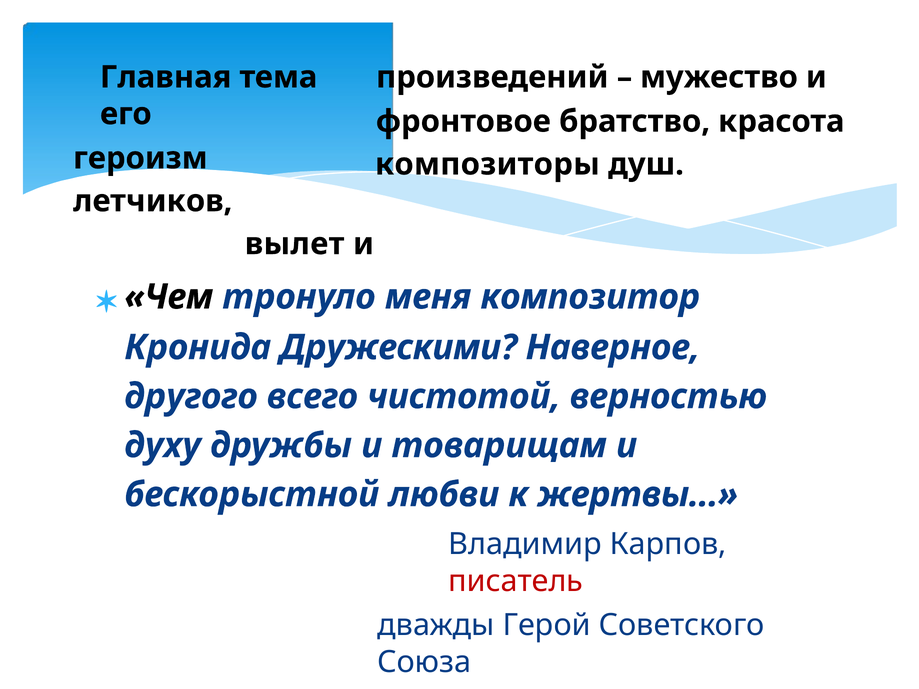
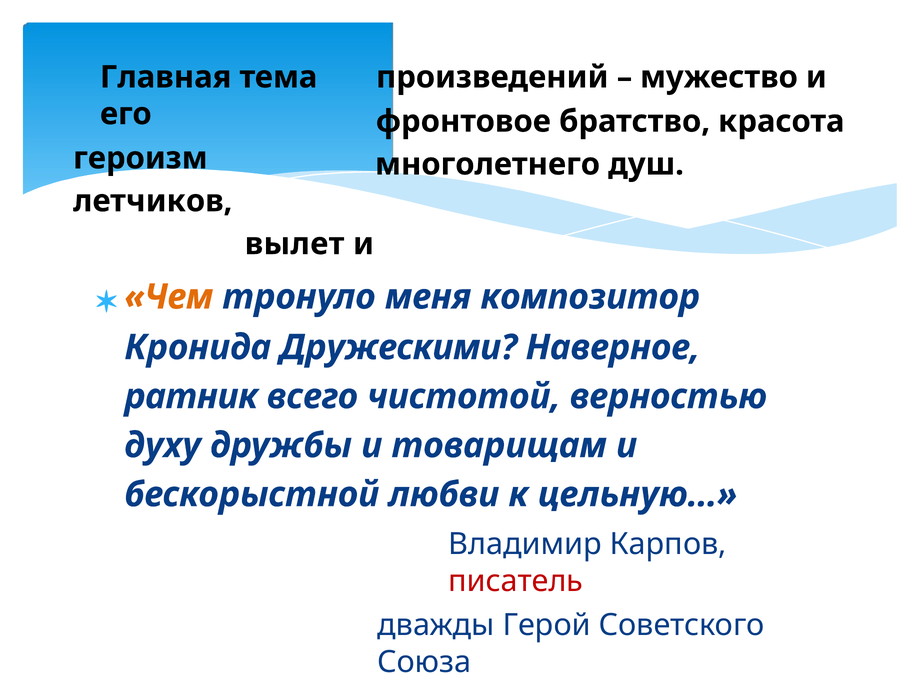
композиторы: композиторы -> многолетнего
Чем colour: black -> orange
другого: другого -> ратник
жертвы…: жертвы… -> цельную…
